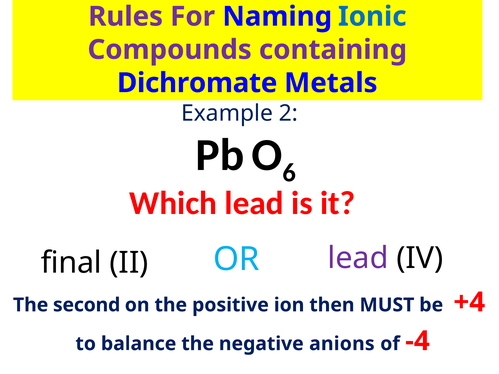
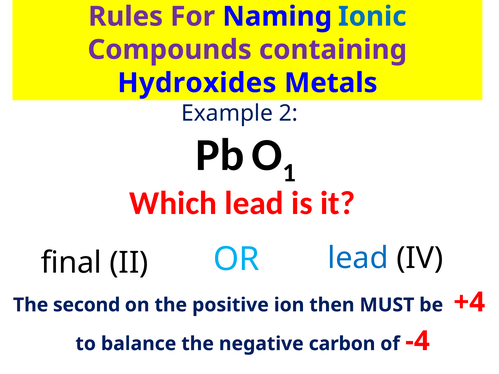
Dichromate: Dichromate -> Hydroxides
6: 6 -> 1
lead at (358, 258) colour: purple -> blue
anions: anions -> carbon
